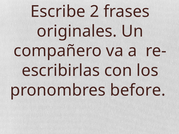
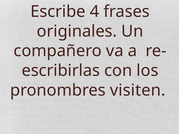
2: 2 -> 4
before: before -> visiten
